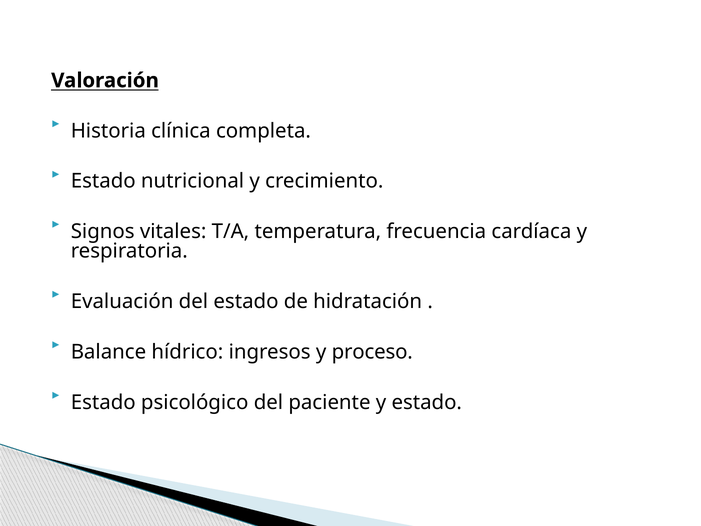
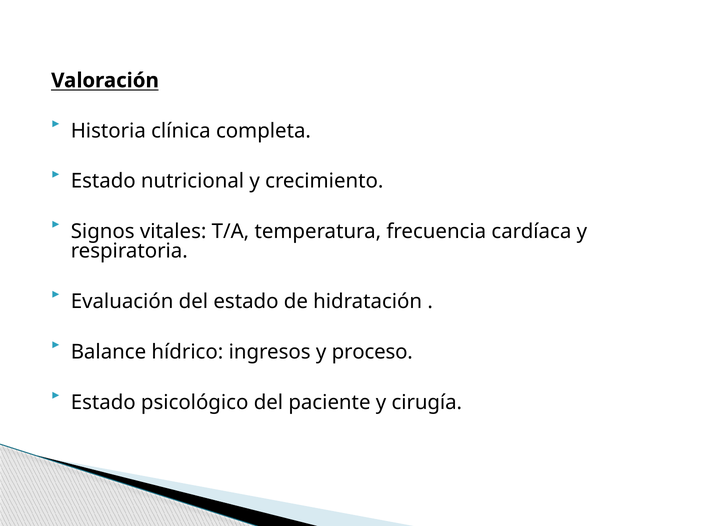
y estado: estado -> cirugía
